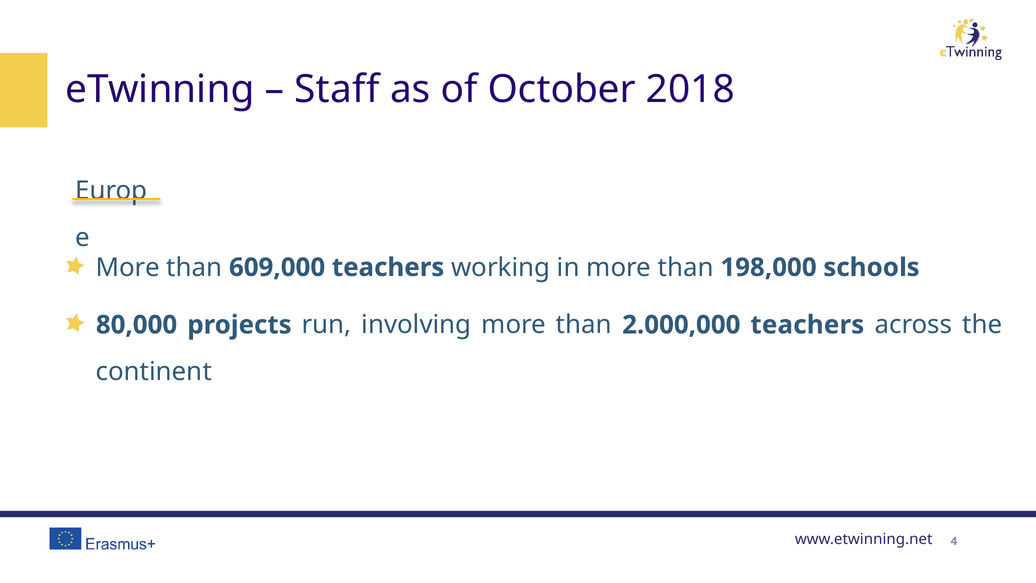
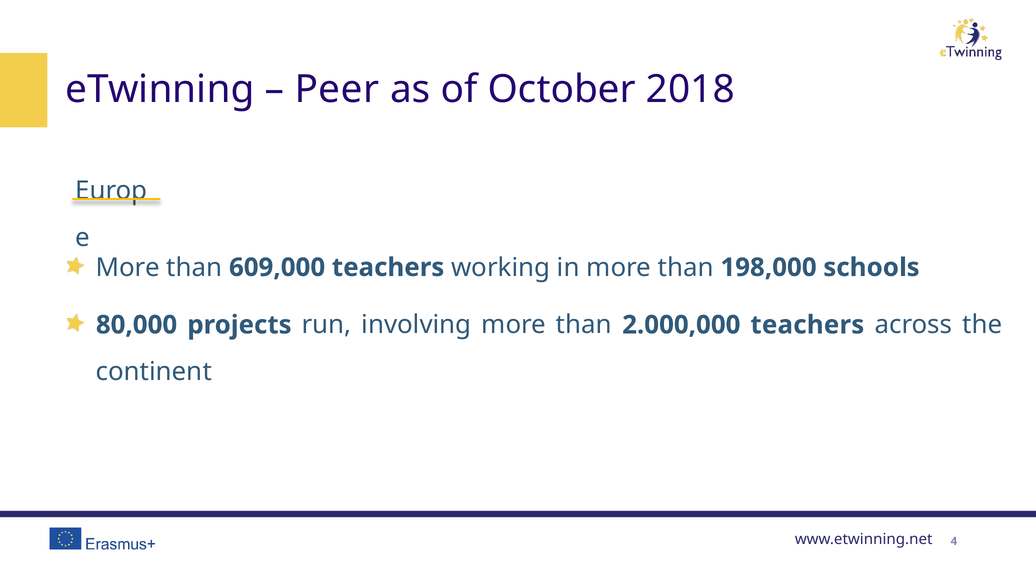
Staff: Staff -> Peer
